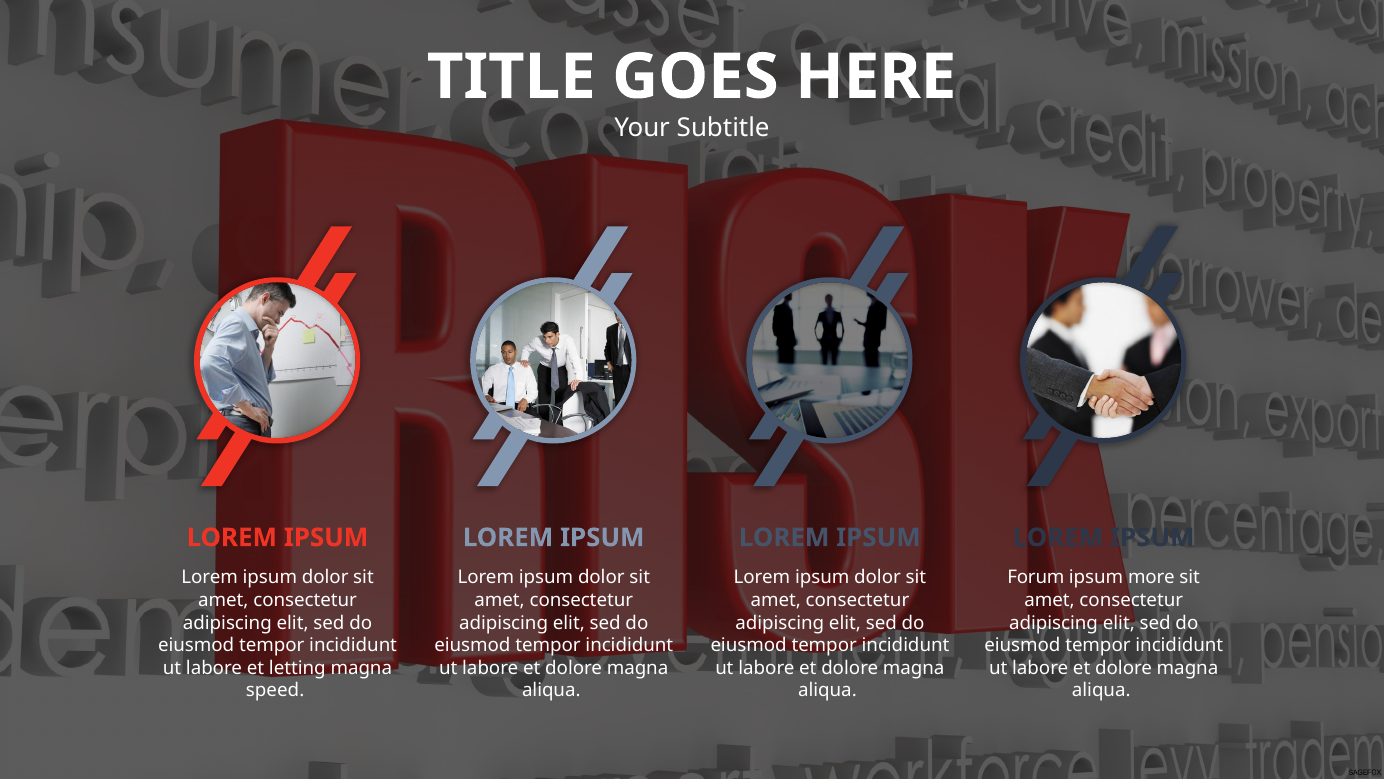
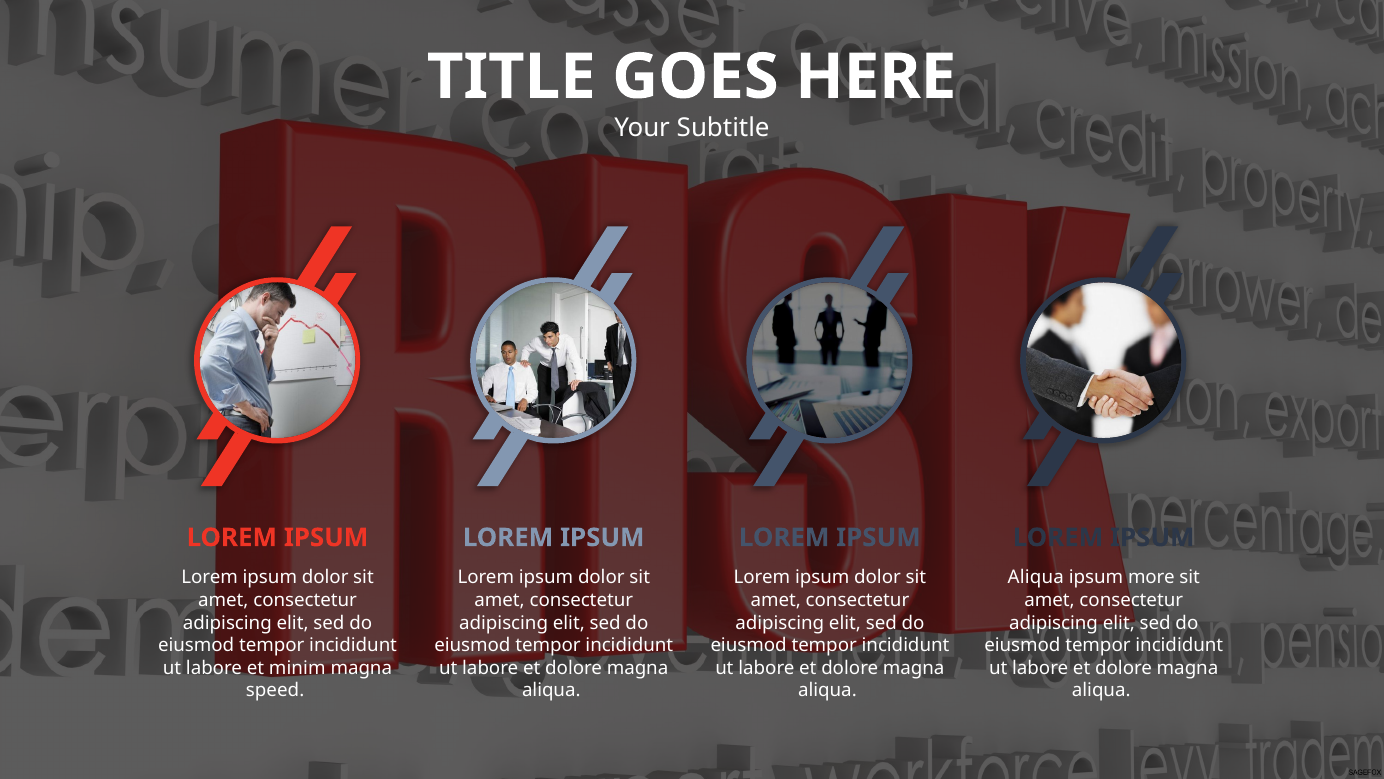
Forum at (1036, 577): Forum -> Aliqua
letting: letting -> minim
